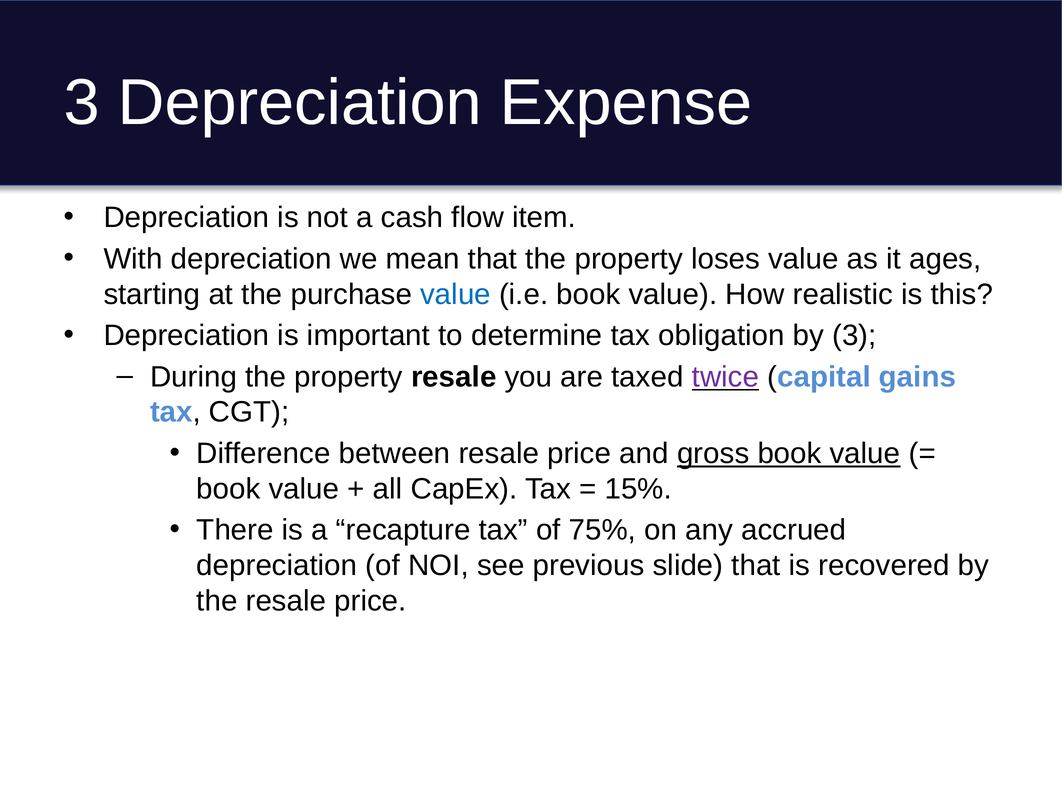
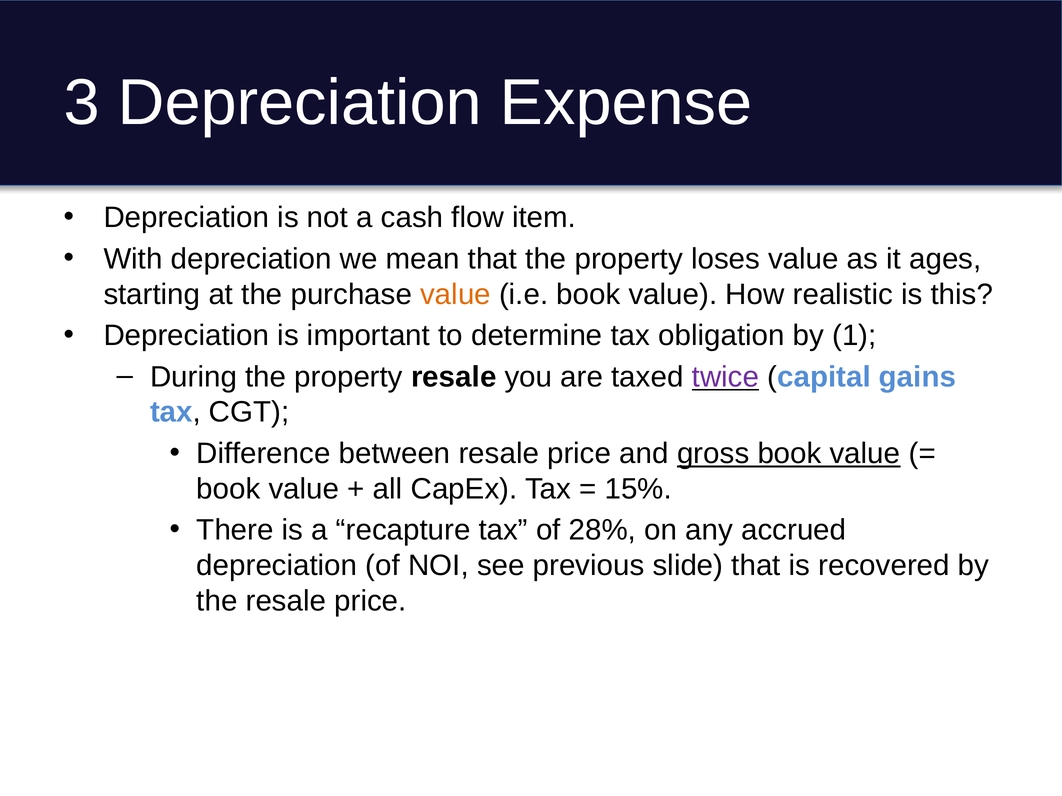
value at (456, 294) colour: blue -> orange
by 3: 3 -> 1
75%: 75% -> 28%
